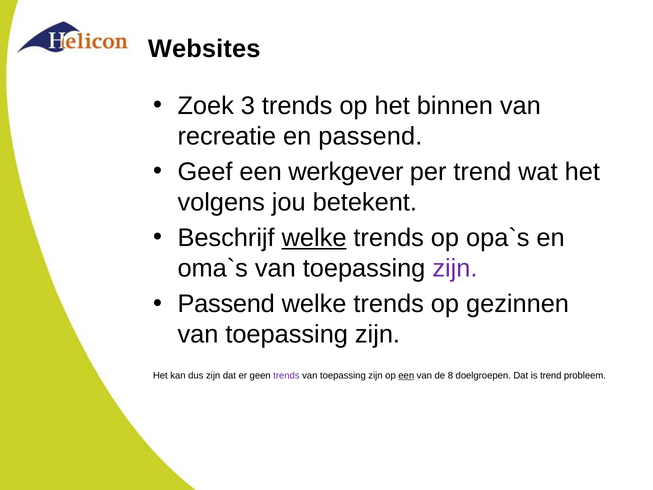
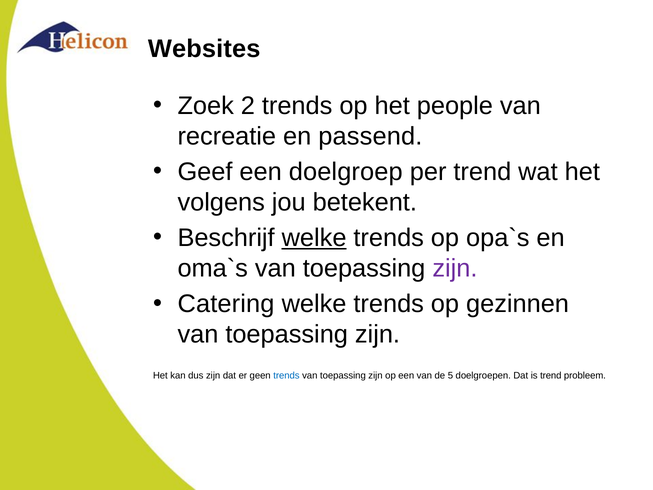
3: 3 -> 2
binnen: binnen -> people
werkgever: werkgever -> doelgroep
Passend at (226, 304): Passend -> Catering
trends at (286, 375) colour: purple -> blue
een at (406, 375) underline: present -> none
8: 8 -> 5
